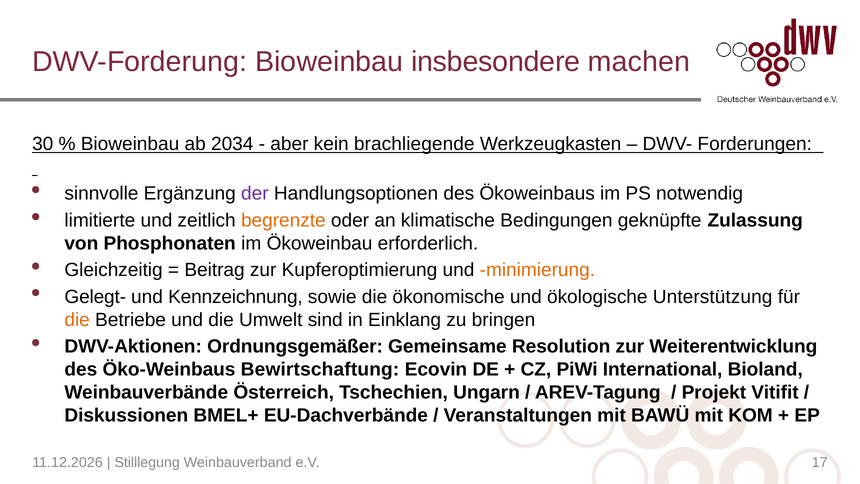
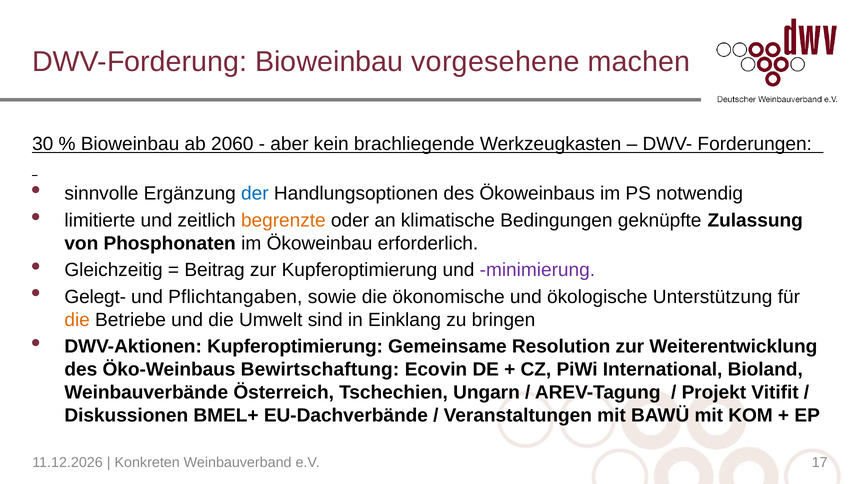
insbesondere: insbesondere -> vorgesehene
2034: 2034 -> 2060
der colour: purple -> blue
minimierung colour: orange -> purple
Kennzeichnung: Kennzeichnung -> Pflichtangaben
DWV-Aktionen Ordnungsgemäßer: Ordnungsgemäßer -> Kupferoptimierung
Stilllegung: Stilllegung -> Konkreten
